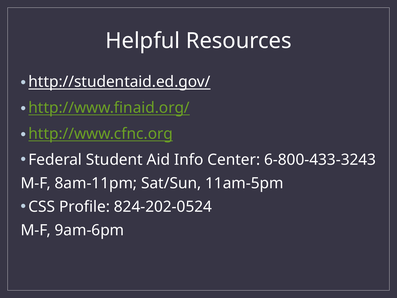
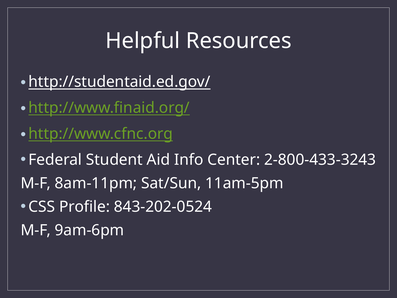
6-800-433-3243: 6-800-433-3243 -> 2-800-433-3243
824-202-0524: 824-202-0524 -> 843-202-0524
